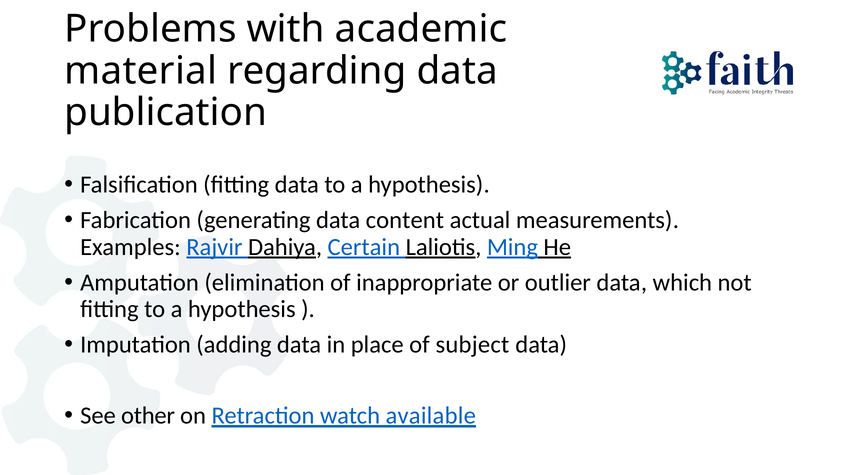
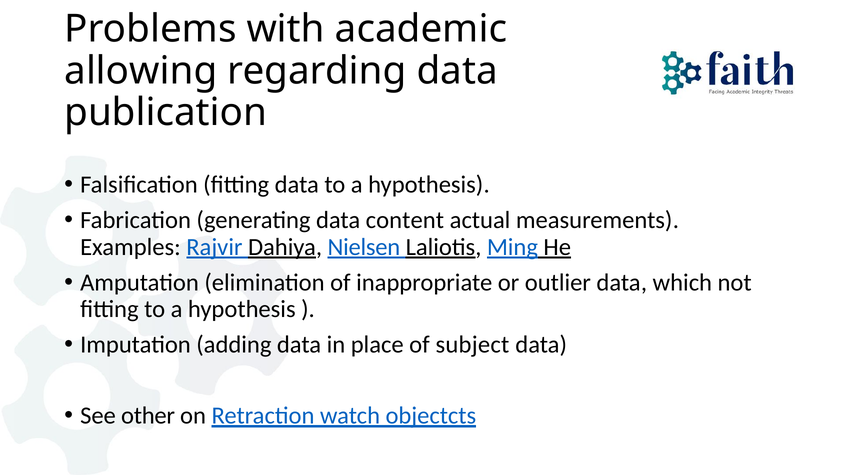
material: material -> allowing
Certain: Certain -> Nielsen
available: available -> objectcts
